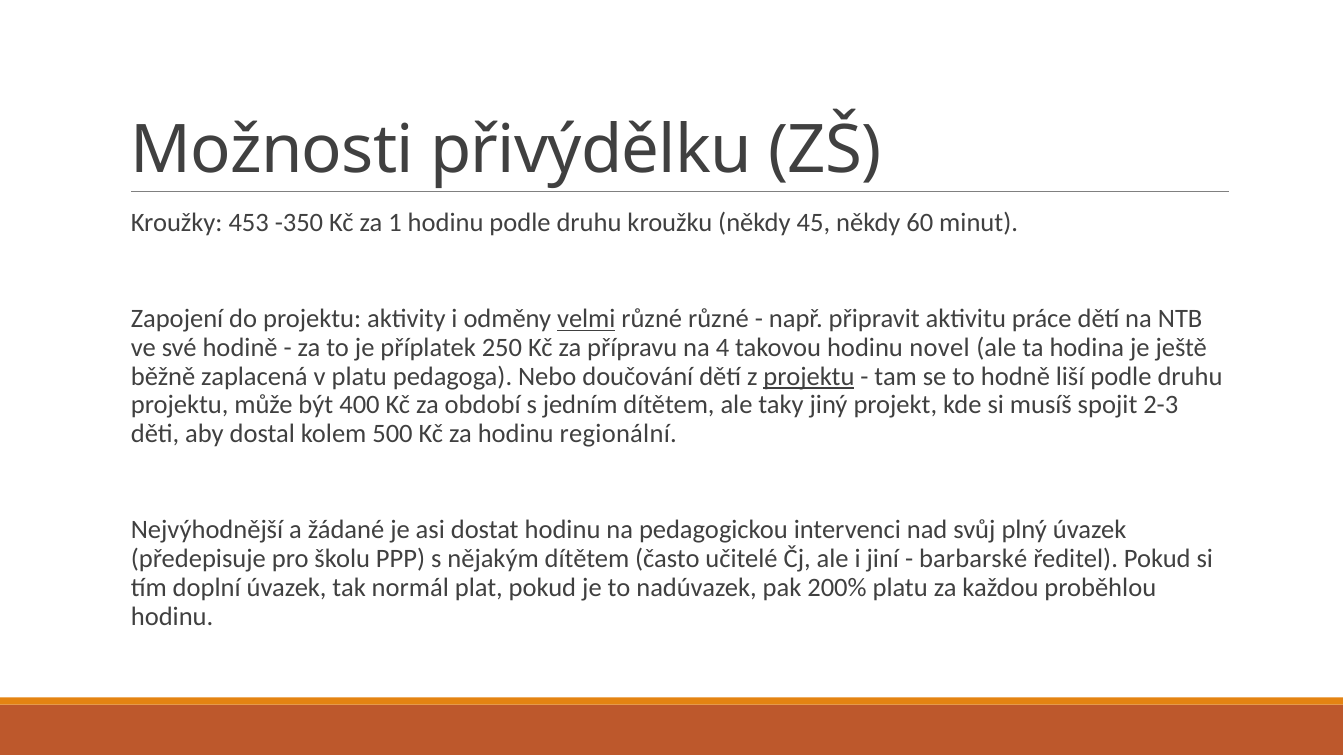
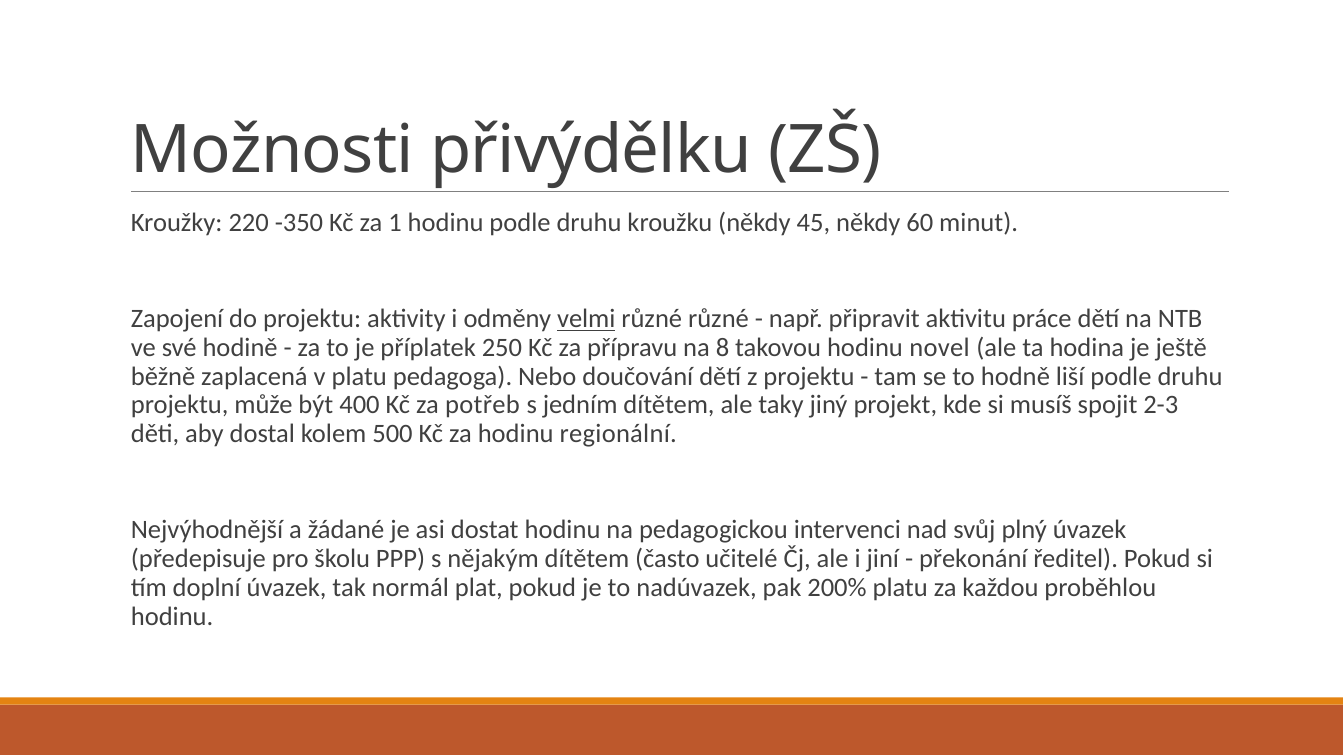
453: 453 -> 220
4: 4 -> 8
projektu at (809, 377) underline: present -> none
období: období -> potřeb
barbarské: barbarské -> překonání
